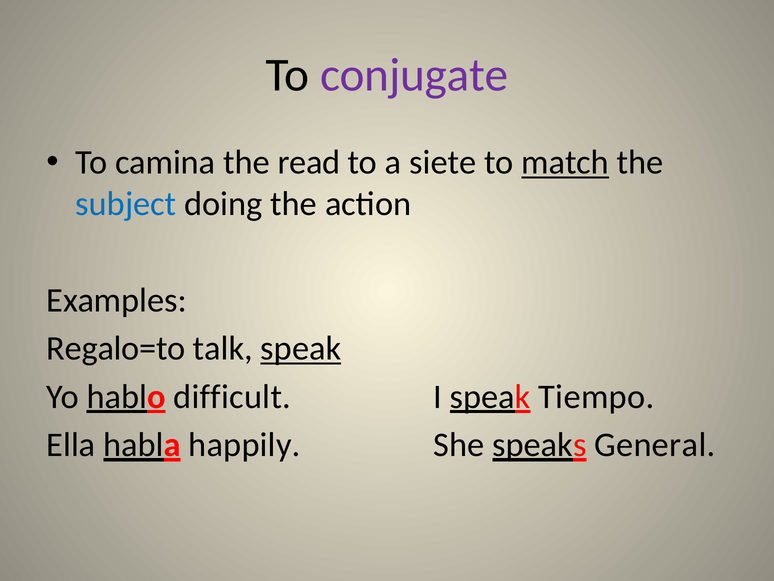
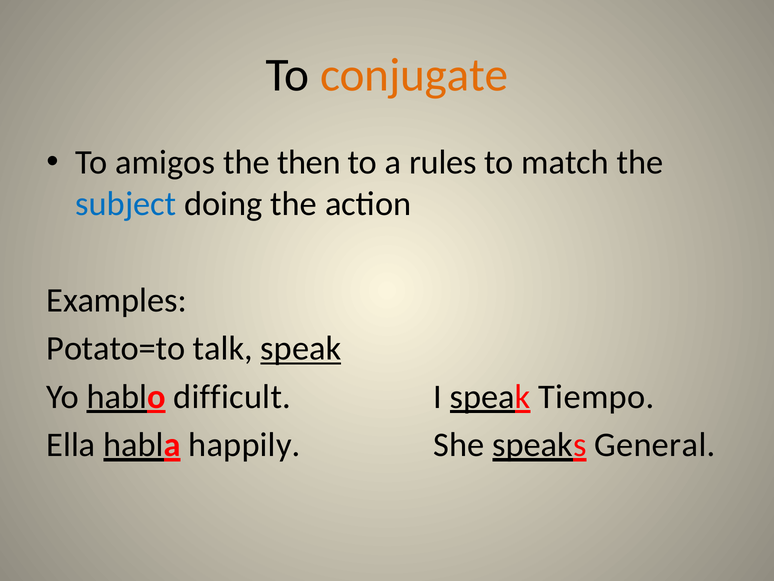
conjugate colour: purple -> orange
camina: camina -> amigos
read: read -> then
siete: siete -> rules
match underline: present -> none
Regalo=to: Regalo=to -> Potato=to
